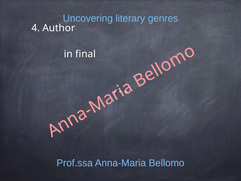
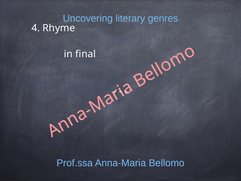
Author: Author -> Rhyme
